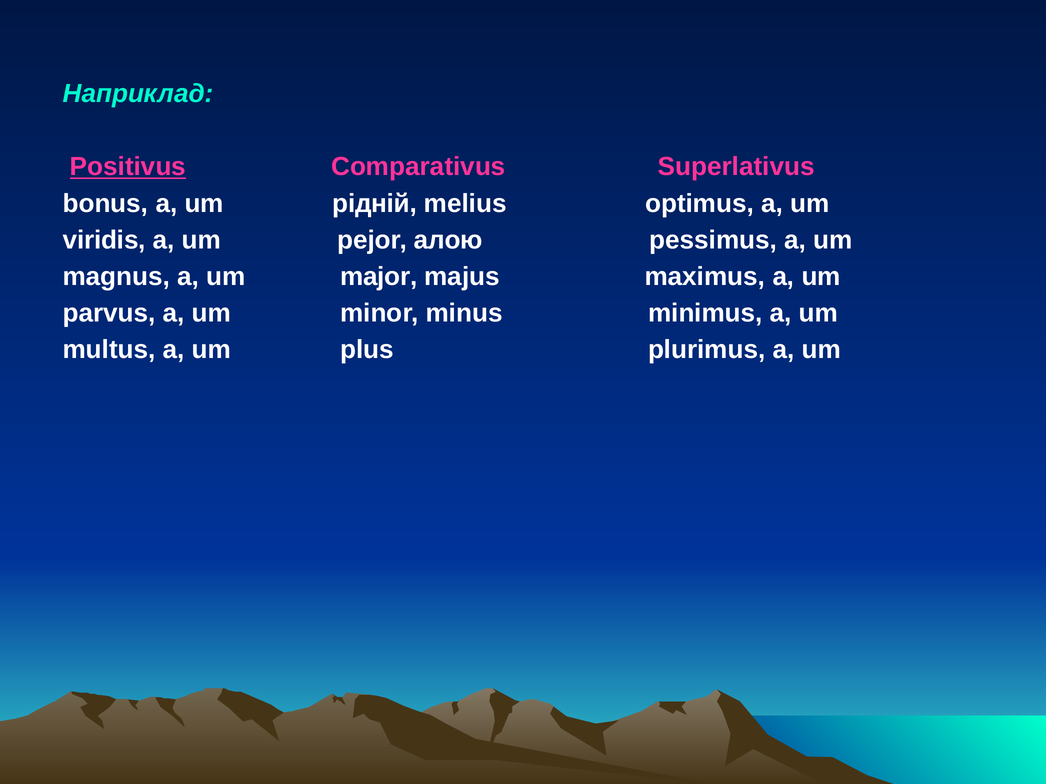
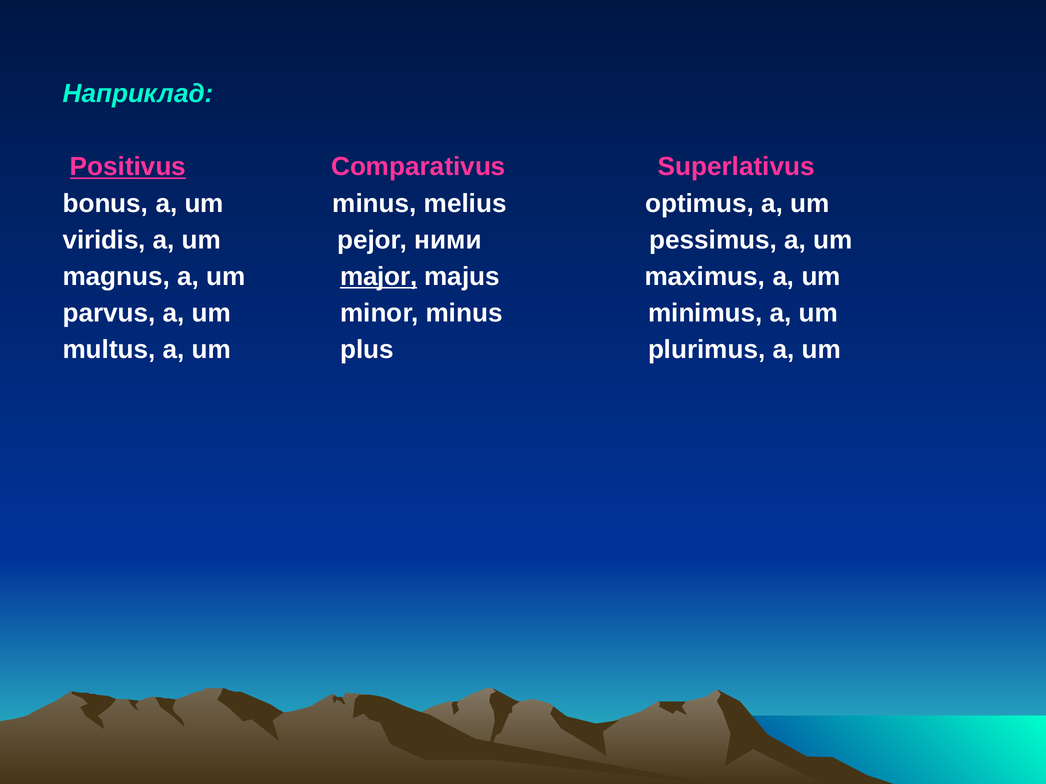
um рідній: рідній -> minus
алою: алою -> ними
major underline: none -> present
